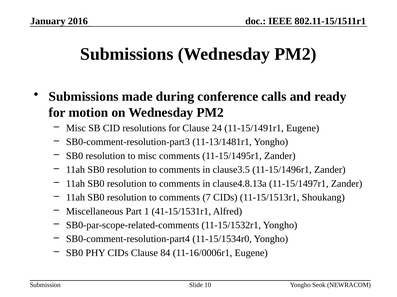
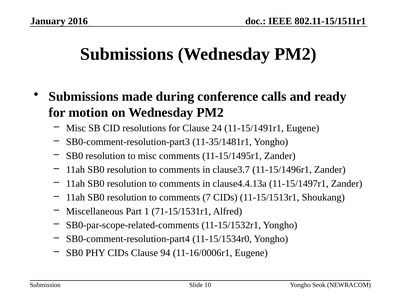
11-13/1481r1: 11-13/1481r1 -> 11-35/1481r1
clause3.5: clause3.5 -> clause3.7
clause4.8.13a: clause4.8.13a -> clause4.4.13a
41-15/1531r1: 41-15/1531r1 -> 71-15/1531r1
84: 84 -> 94
